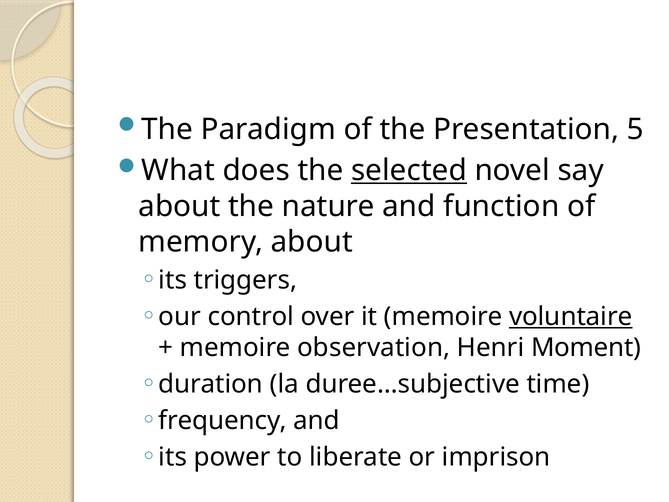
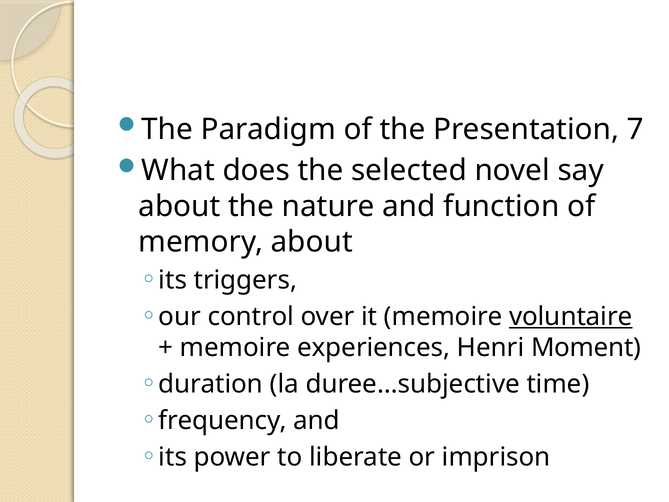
5: 5 -> 7
selected underline: present -> none
observation: observation -> experiences
